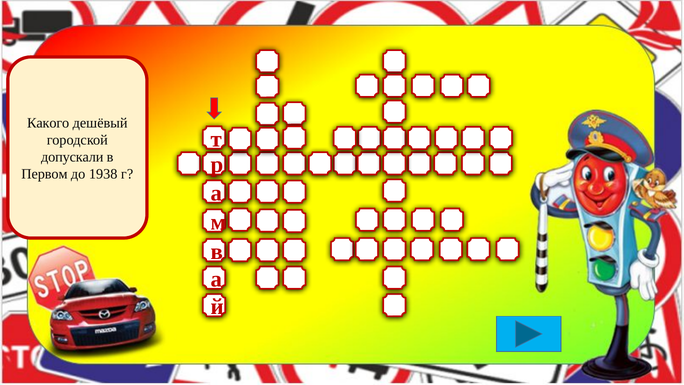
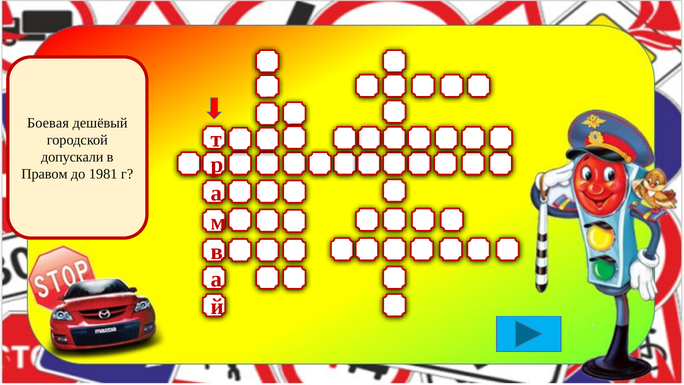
Какого: Какого -> Боевая
Первом: Первом -> Правом
1938: 1938 -> 1981
